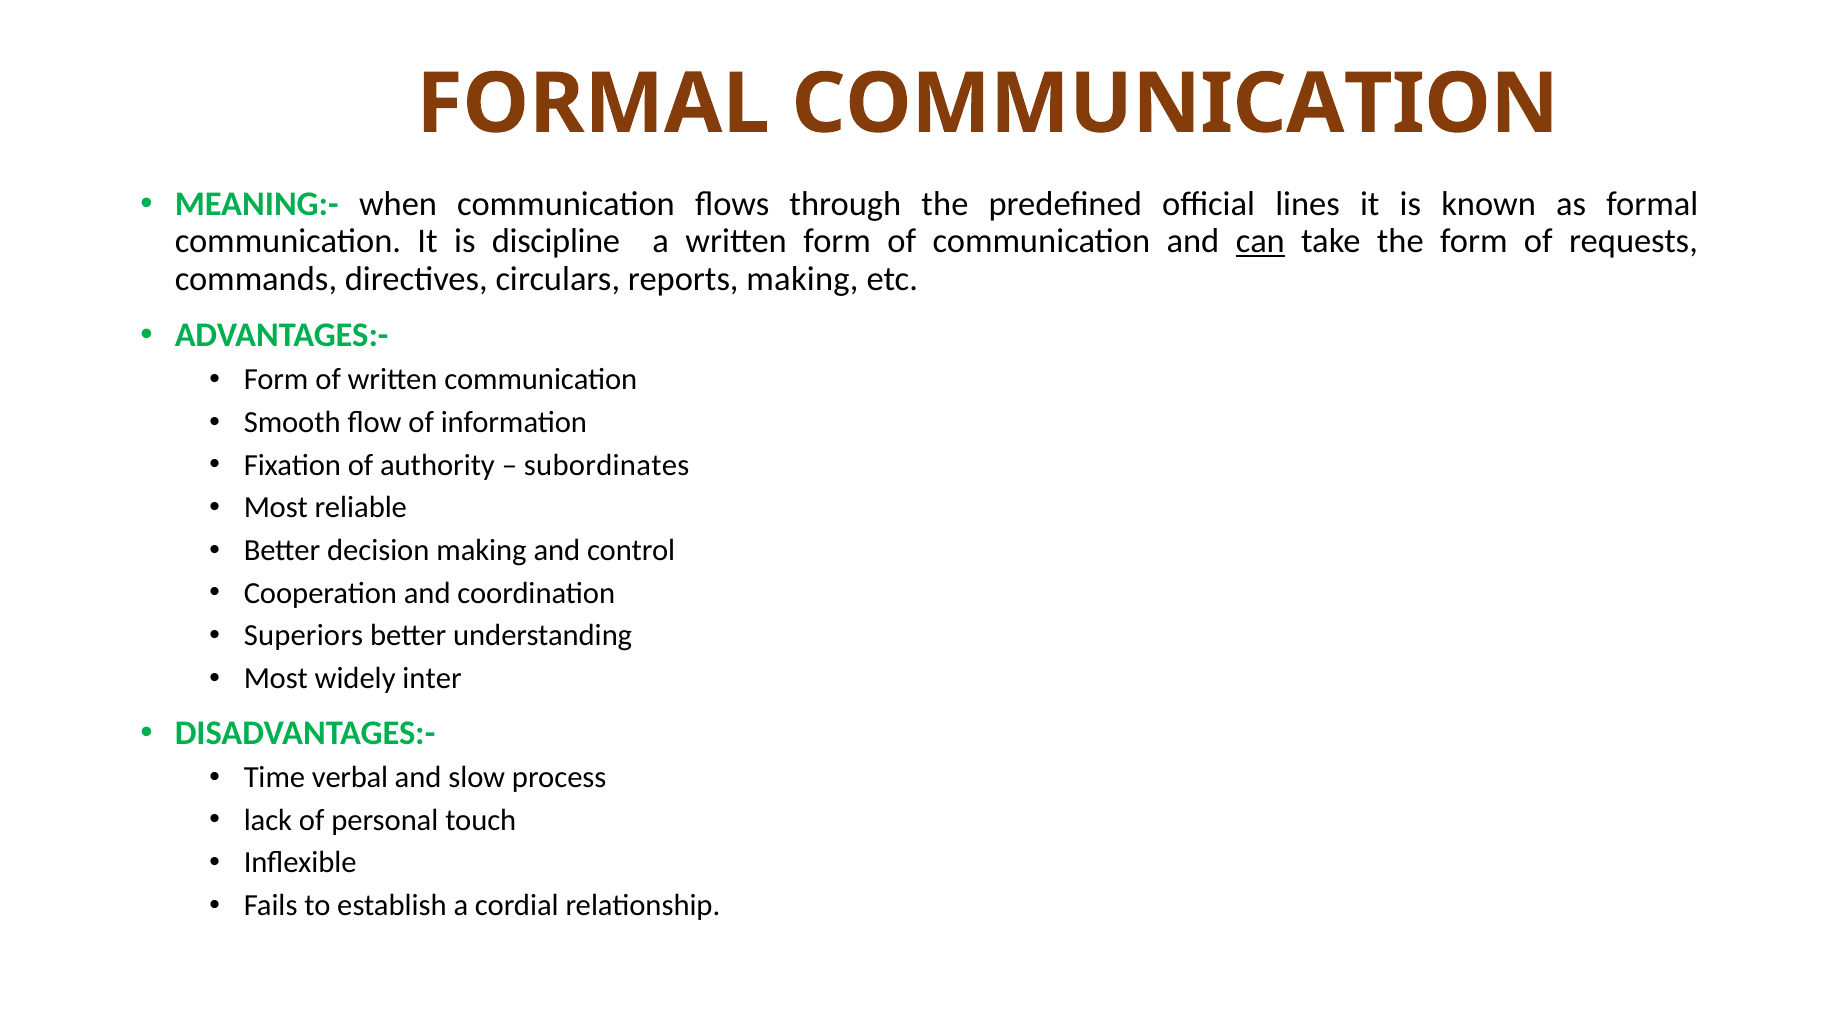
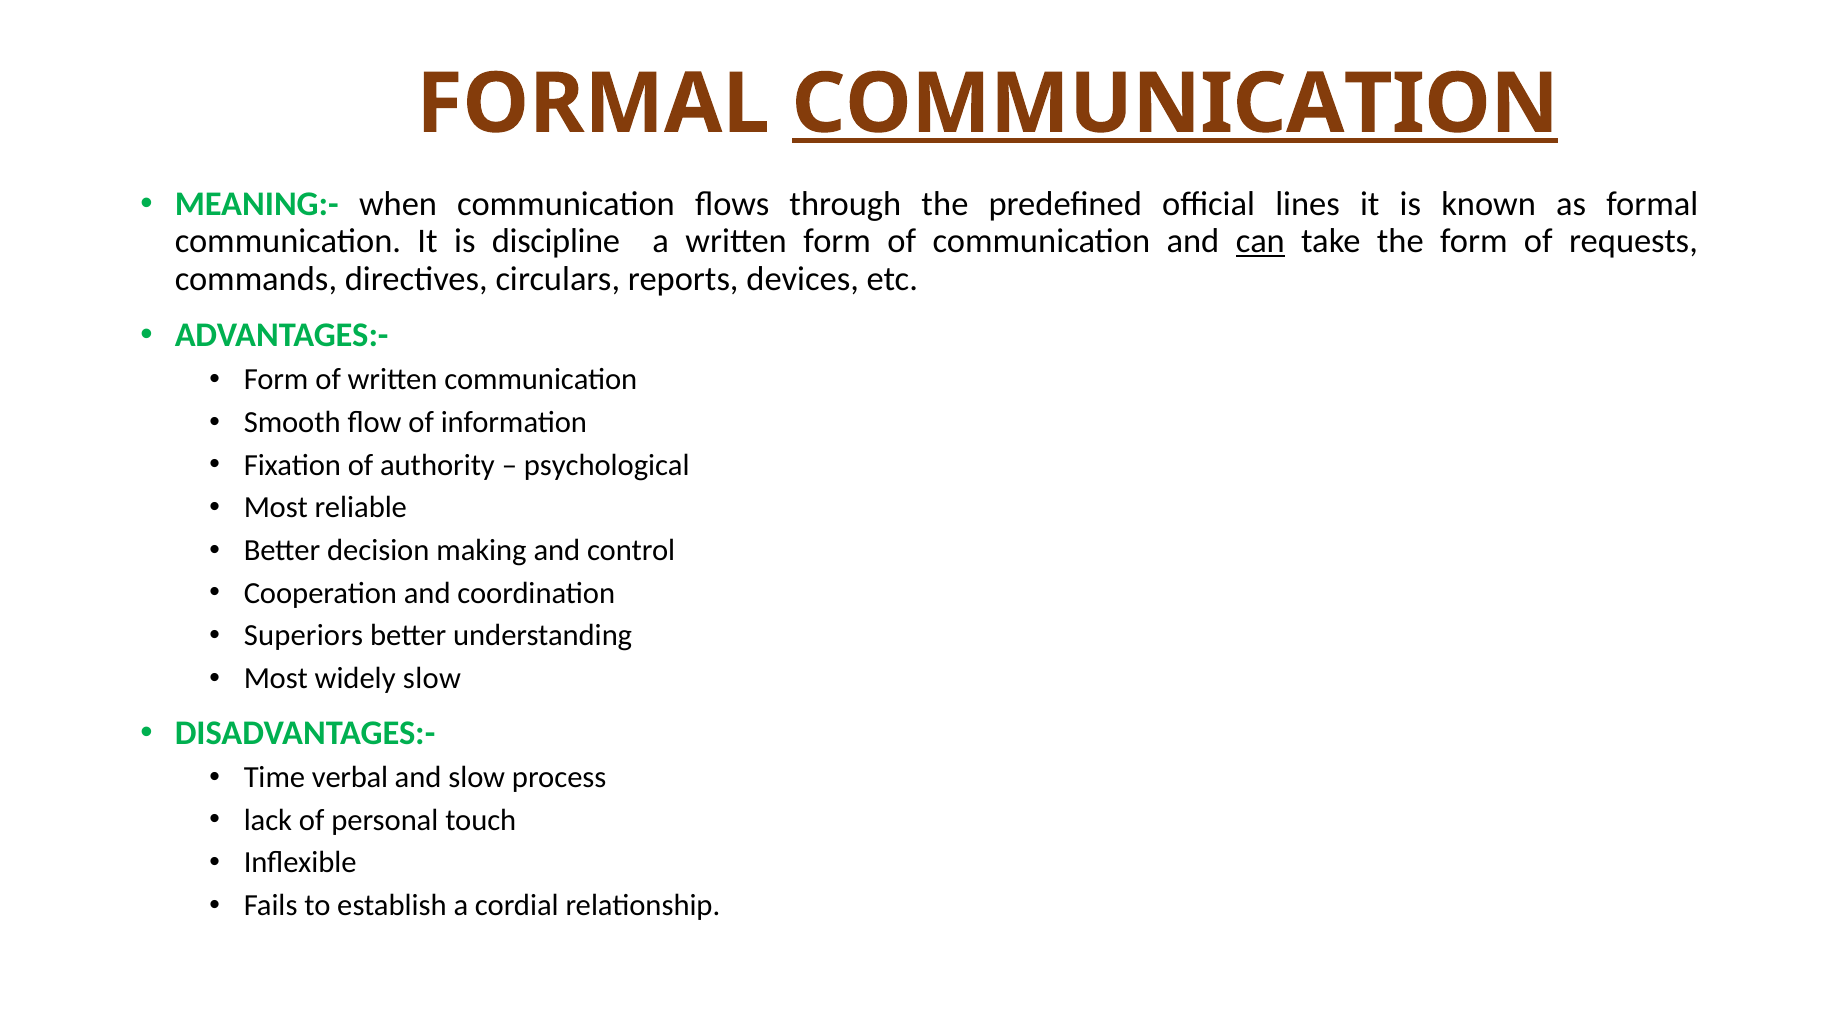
COMMUNICATION at (1175, 104) underline: none -> present
reports making: making -> devices
subordinates: subordinates -> psychological
widely inter: inter -> slow
